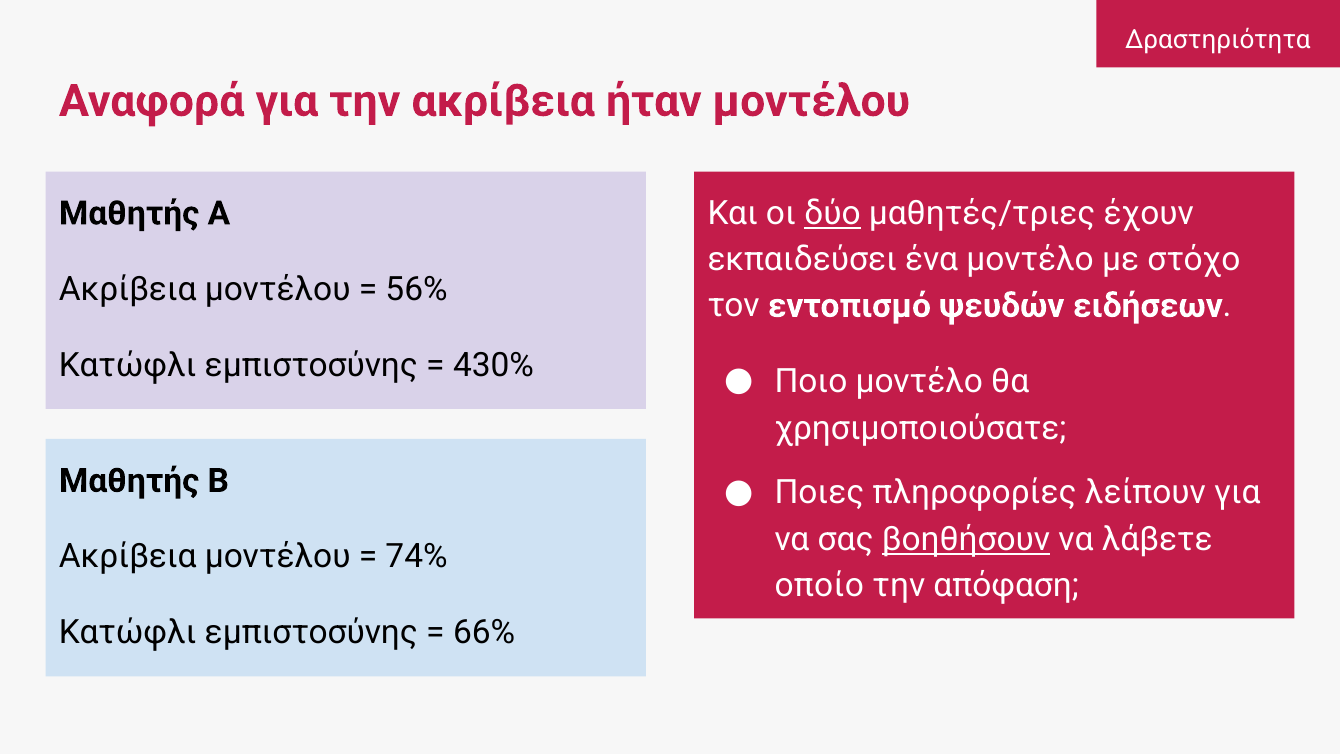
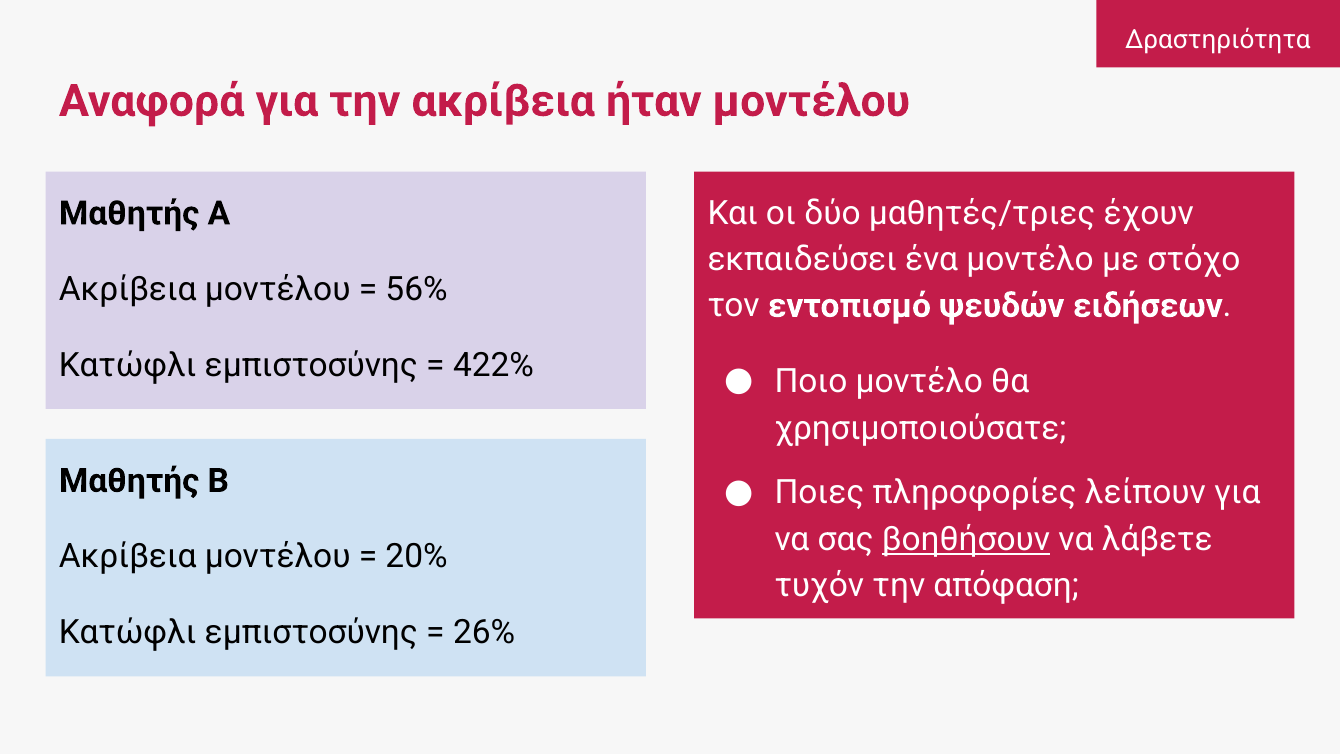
δύο underline: present -> none
430%: 430% -> 422%
74%: 74% -> 20%
οποίο: οποίο -> τυχόν
66%: 66% -> 26%
